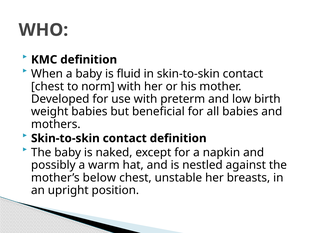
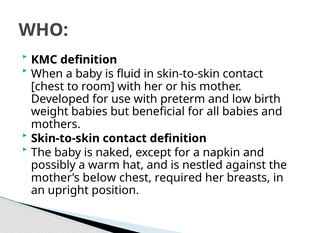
norm: norm -> room
unstable: unstable -> required
